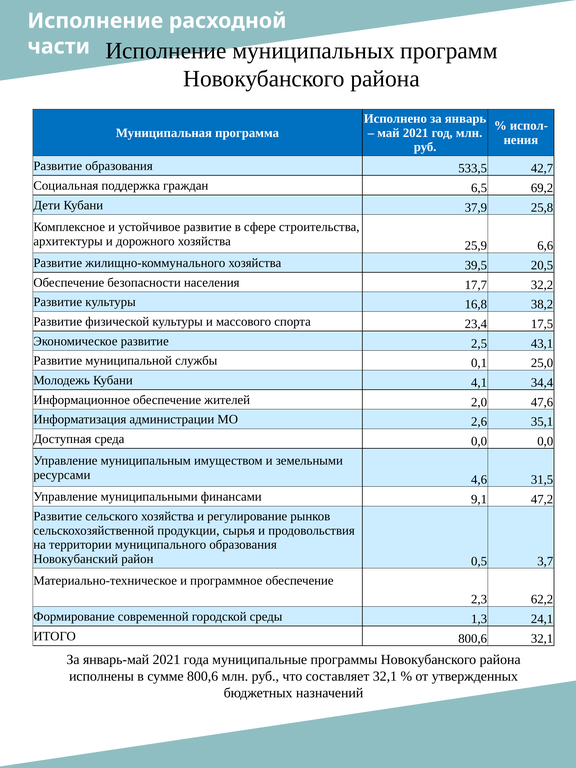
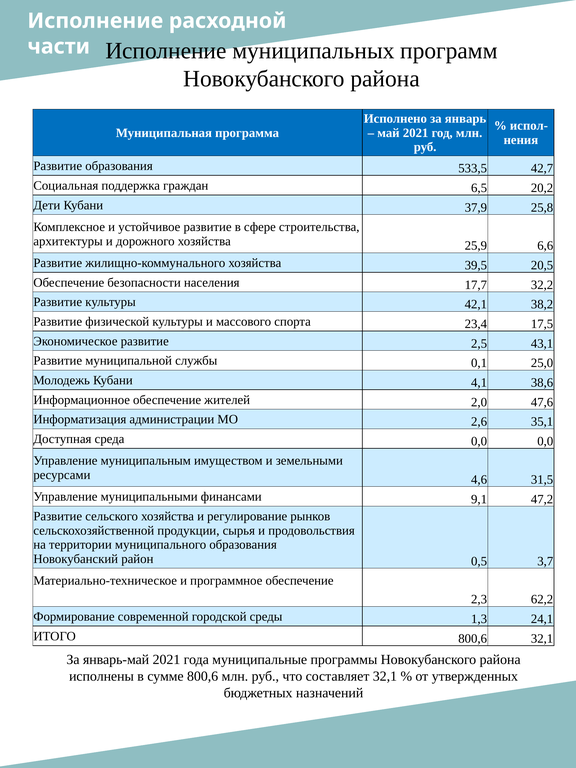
69,2: 69,2 -> 20,2
16,8: 16,8 -> 42,1
34,4: 34,4 -> 38,6
